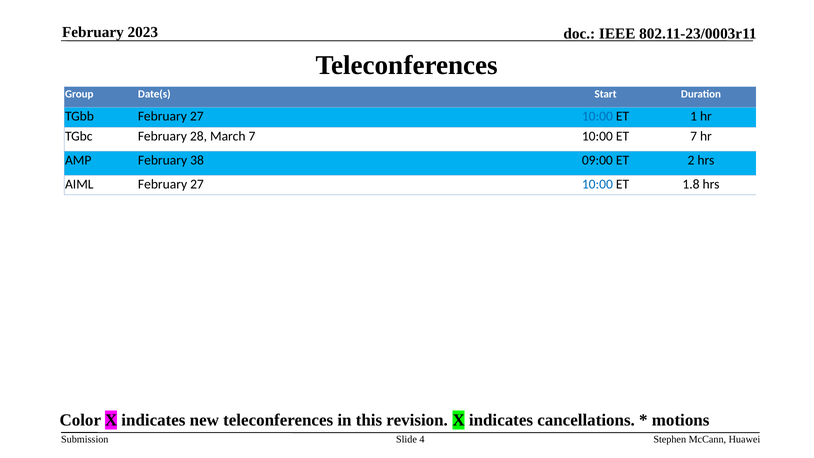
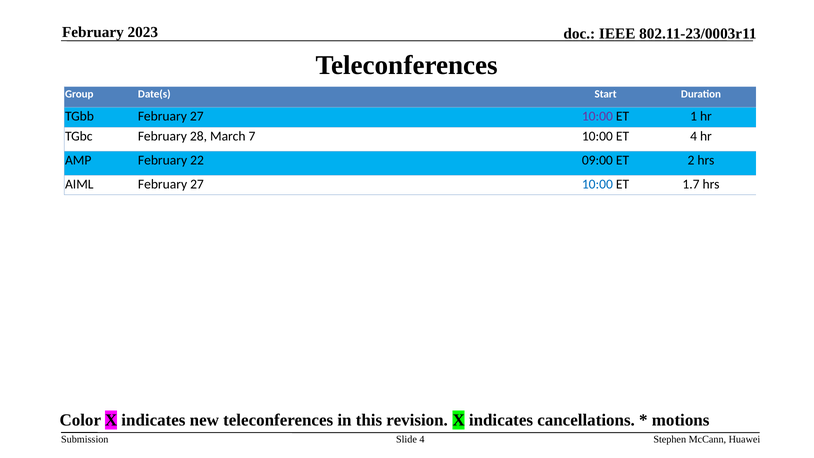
10:00 at (597, 116) colour: blue -> purple
ET 7: 7 -> 4
38: 38 -> 22
1.8: 1.8 -> 1.7
